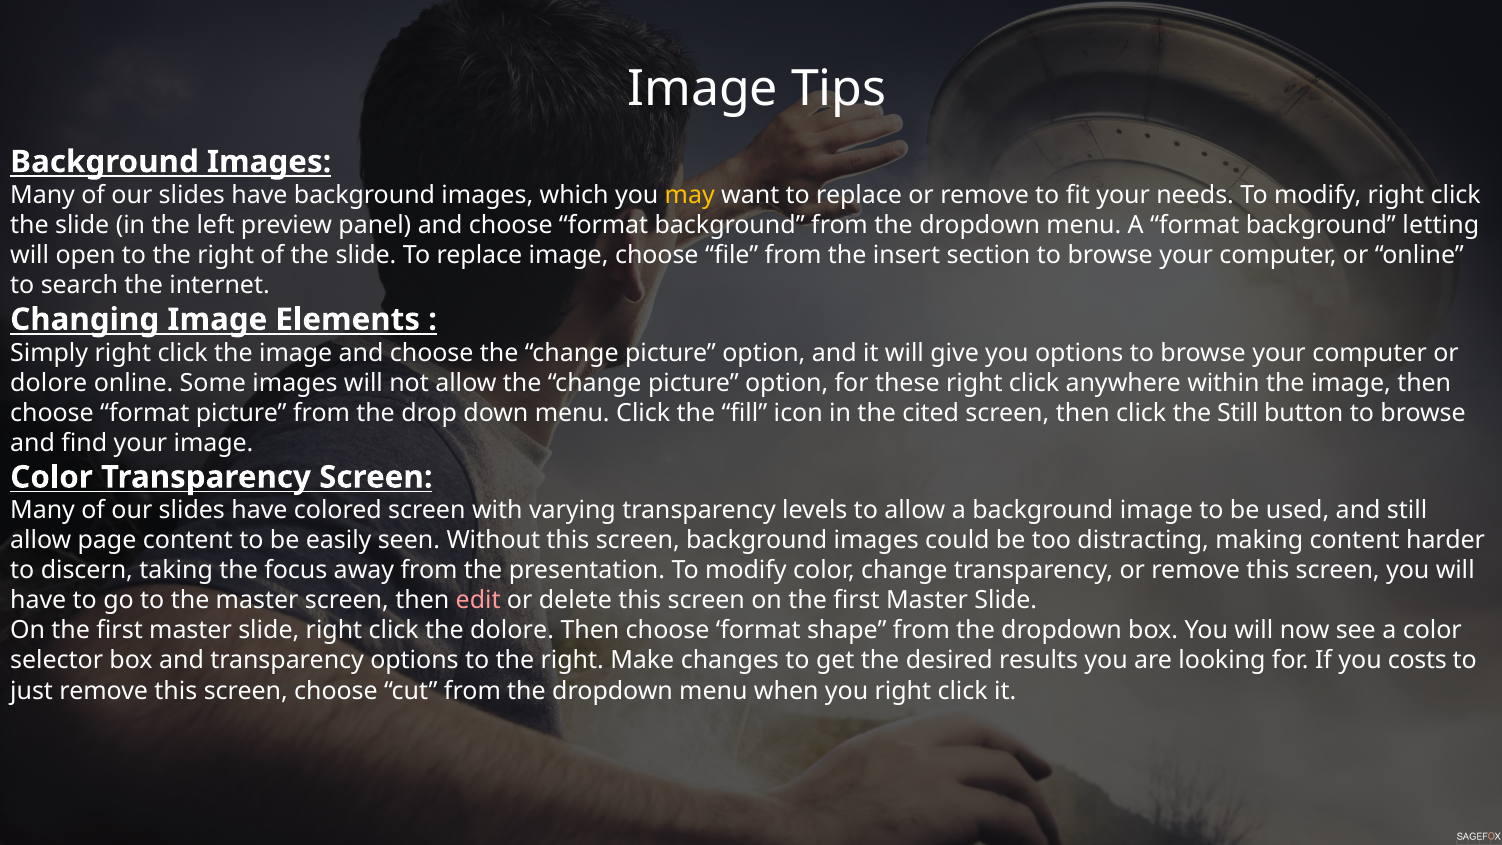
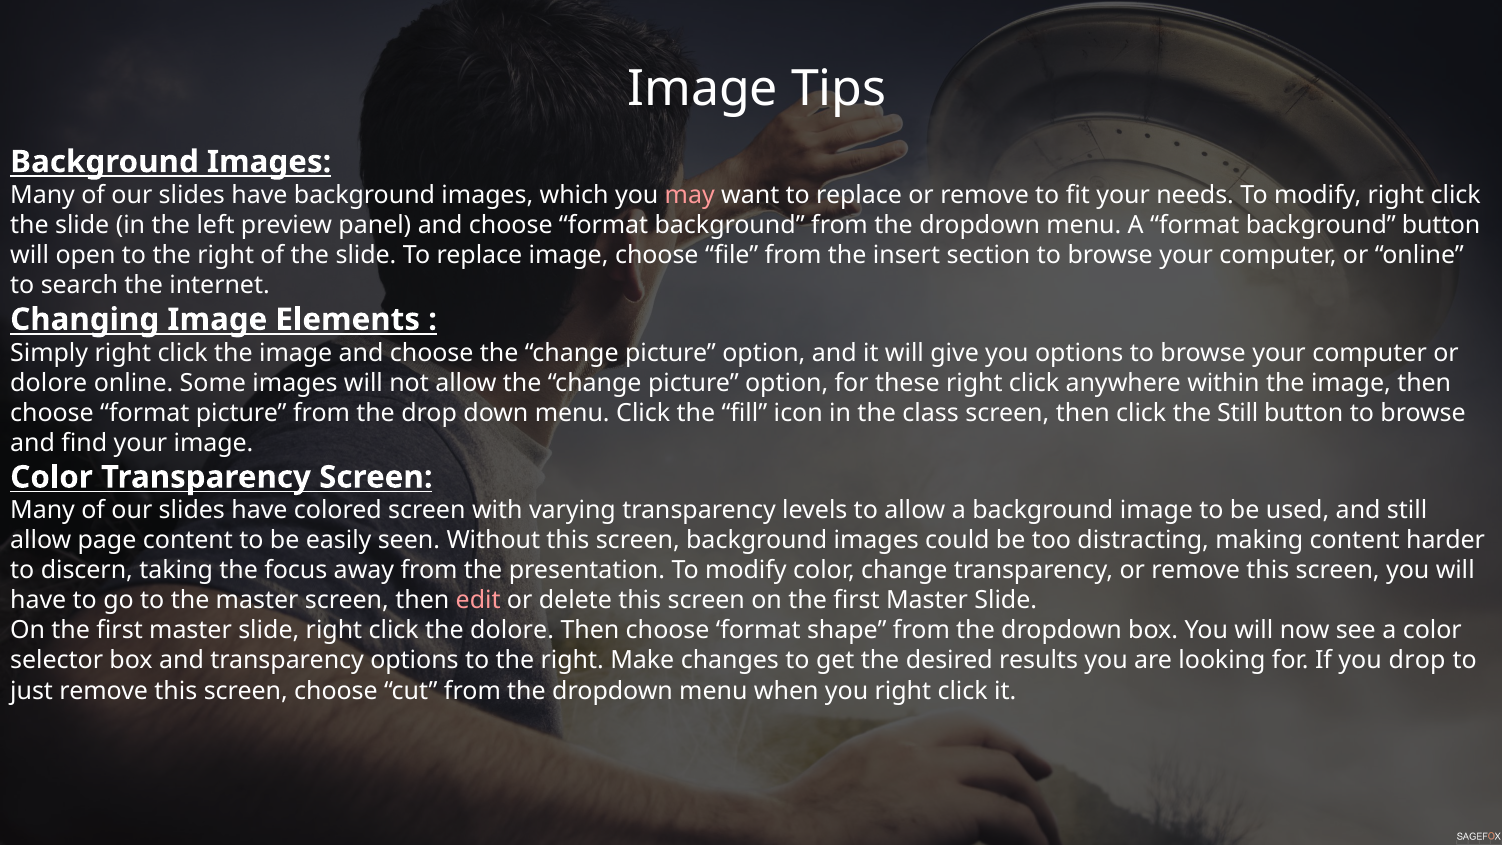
may colour: yellow -> pink
background letting: letting -> button
cited: cited -> class
you costs: costs -> drop
